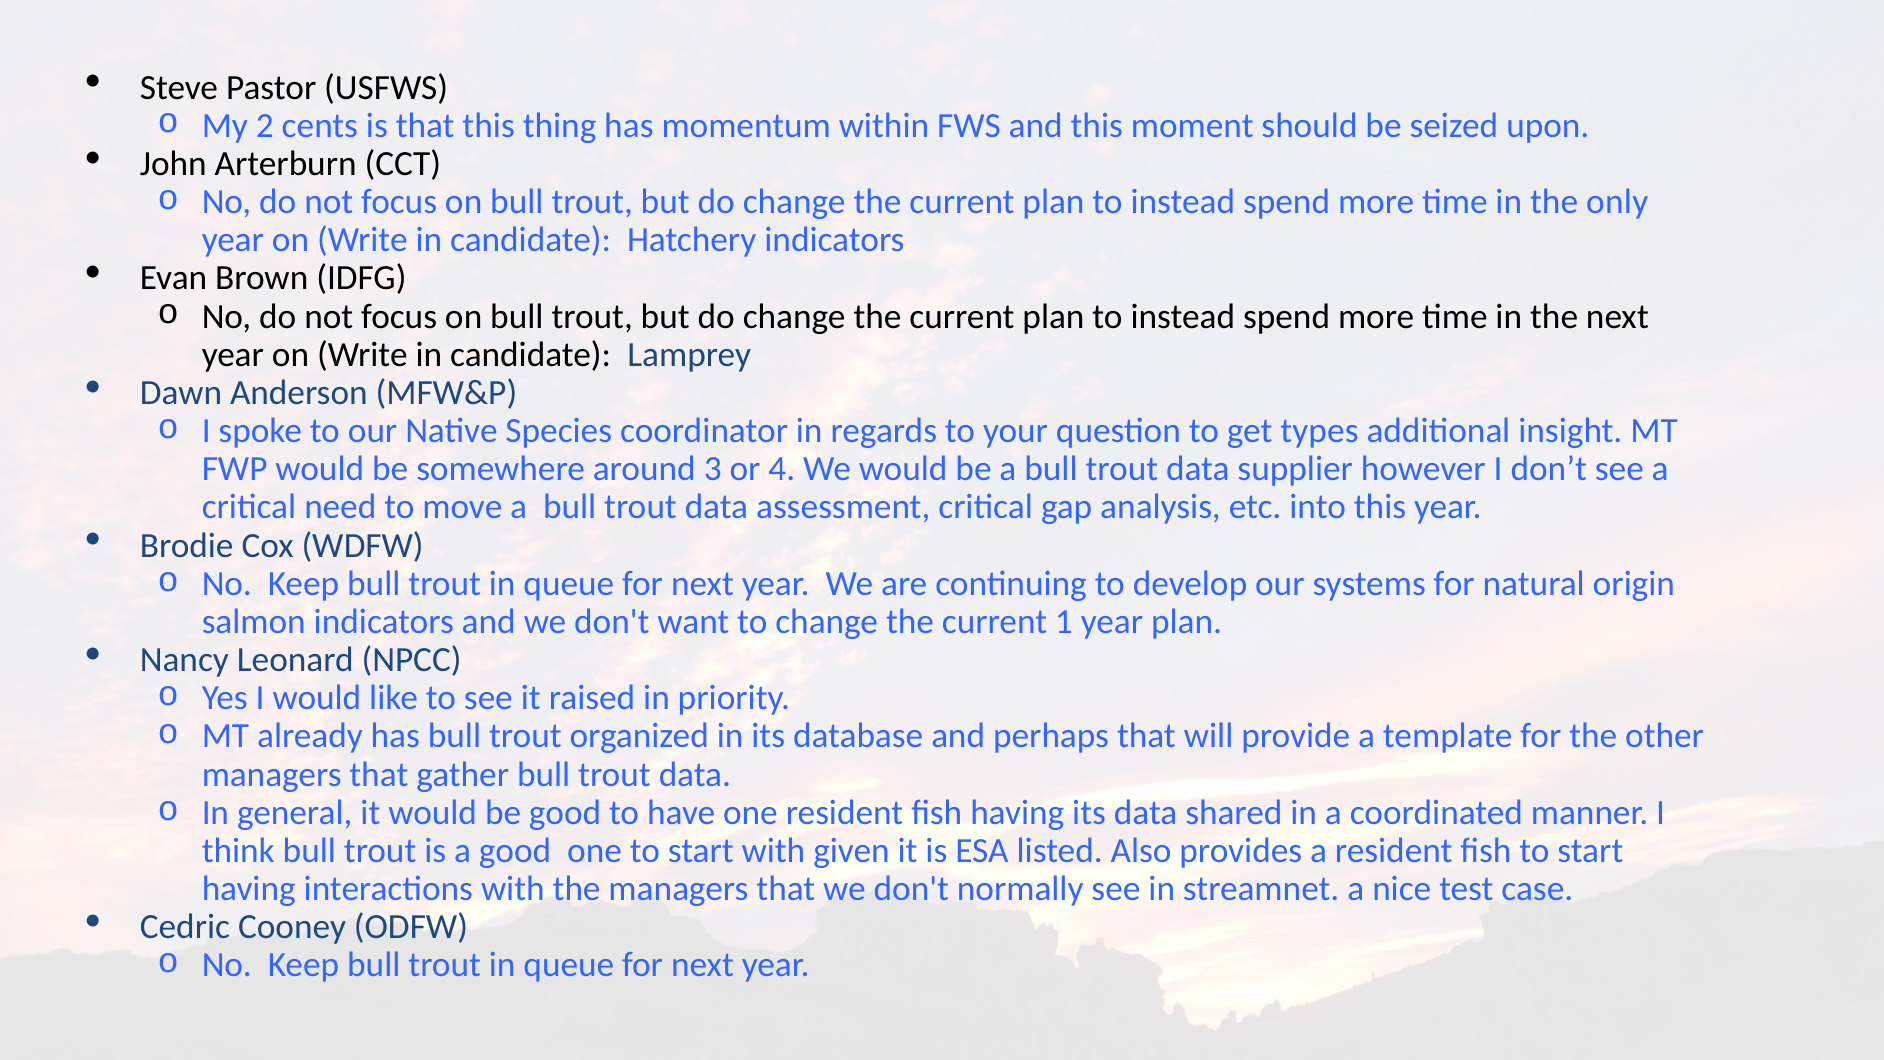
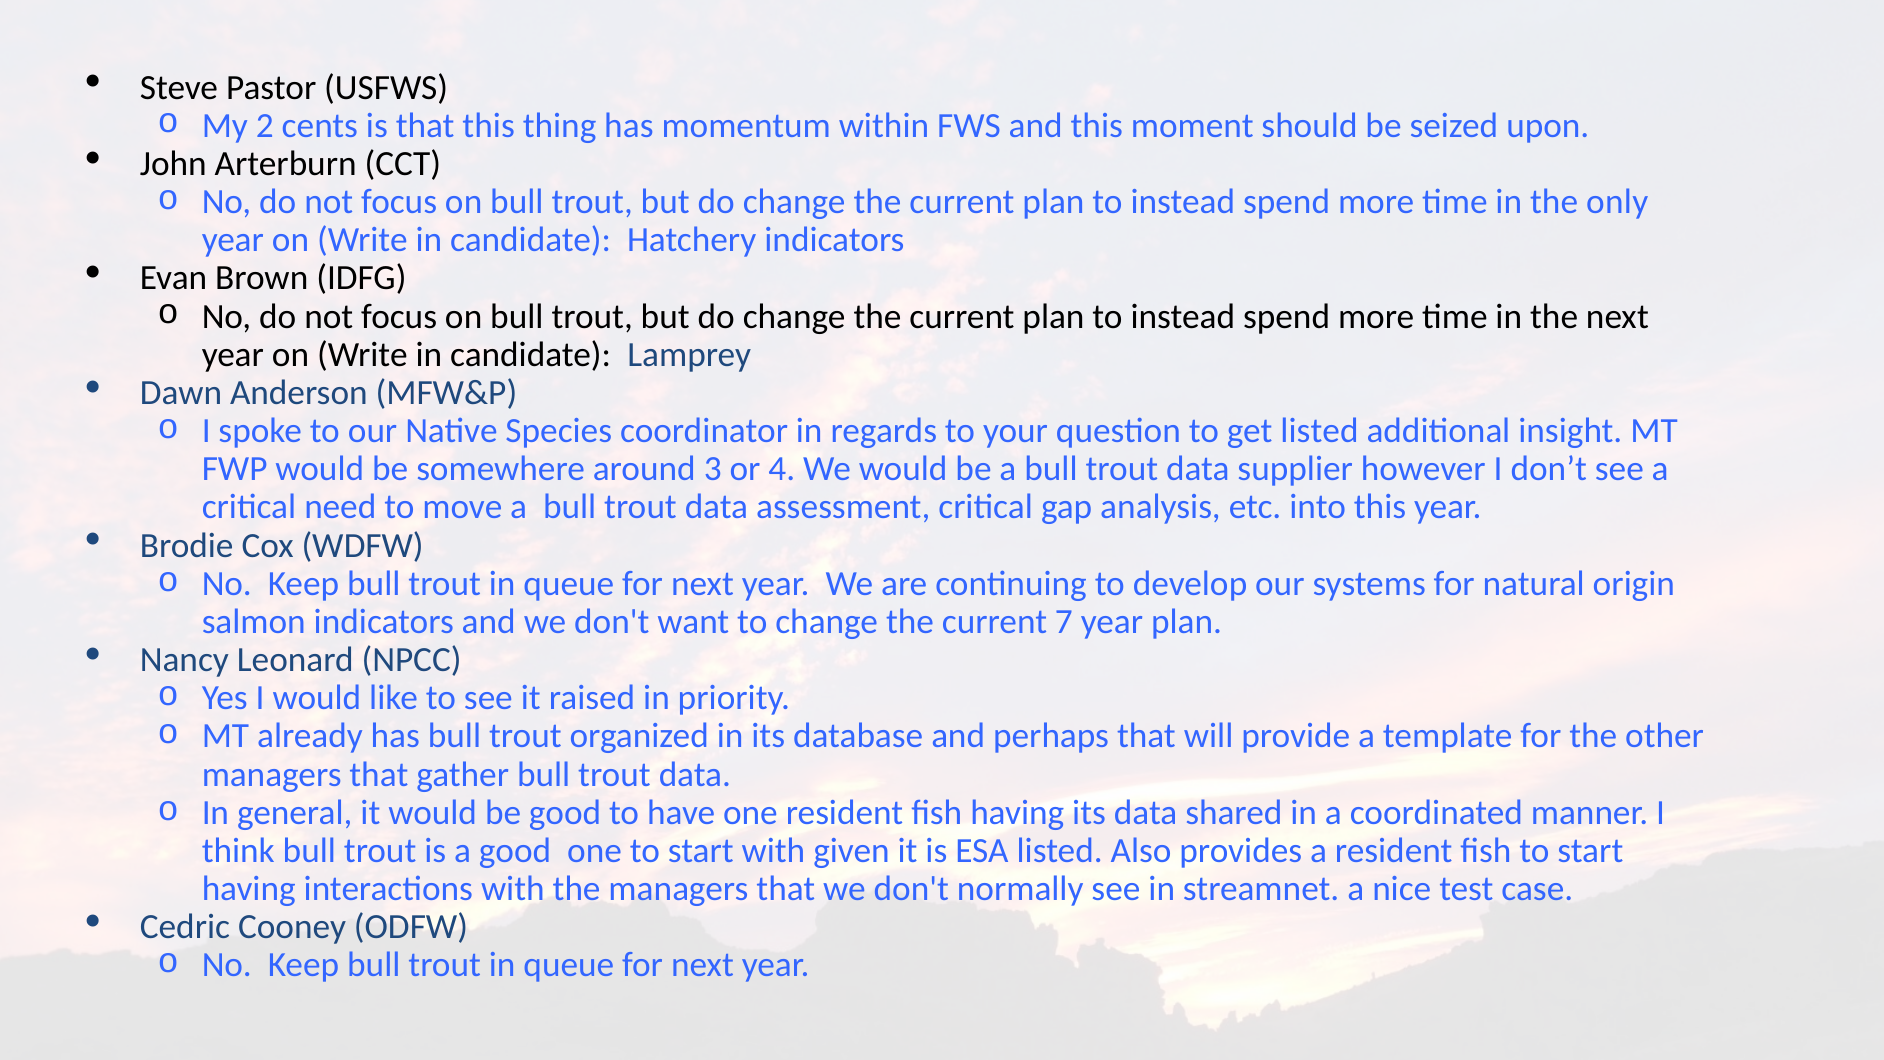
get types: types -> listed
1: 1 -> 7
